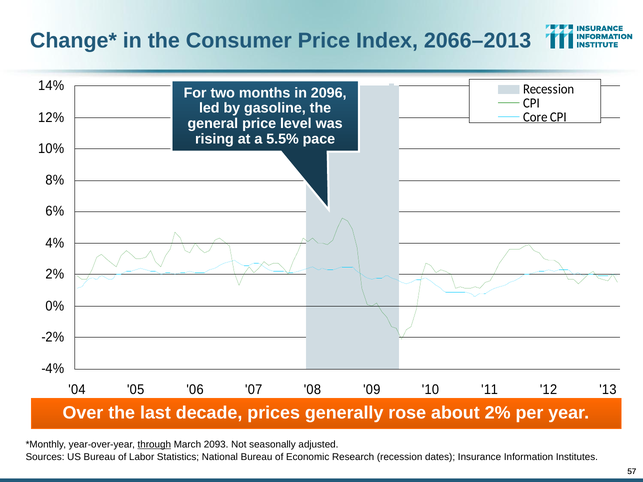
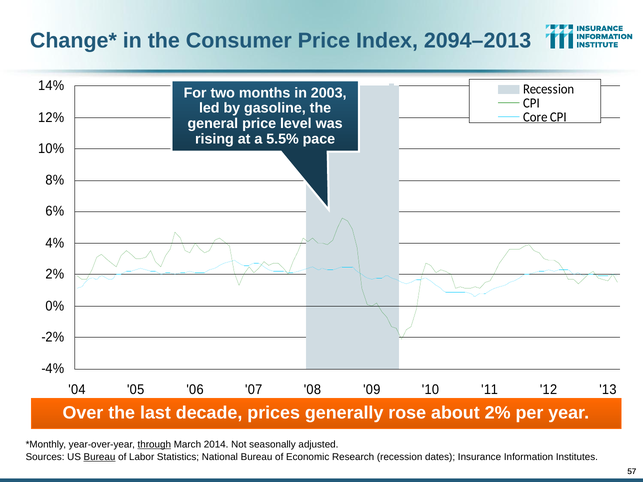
2066–2013: 2066–2013 -> 2094–2013
2096: 2096 -> 2003
2093: 2093 -> 2014
Bureau at (99, 457) underline: none -> present
